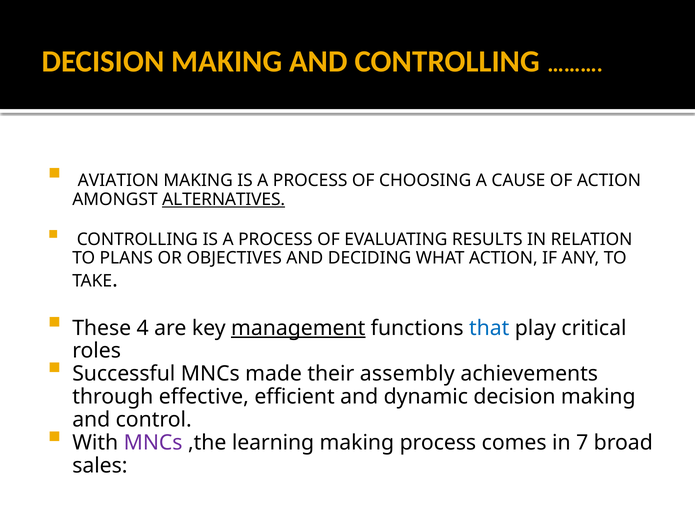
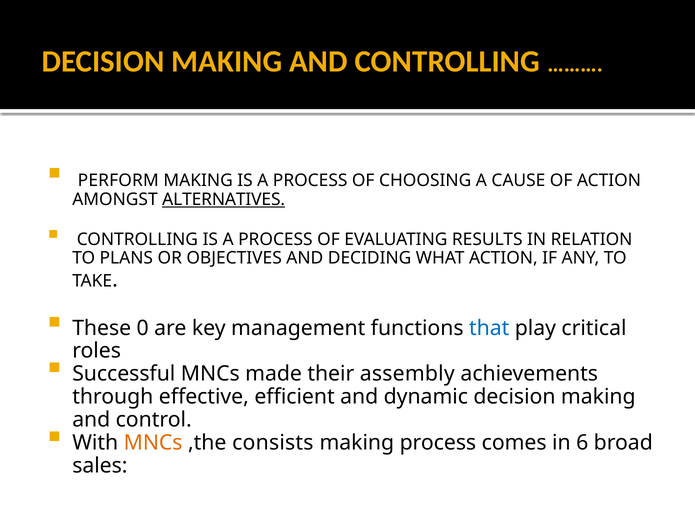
AVIATION: AVIATION -> PERFORM
4: 4 -> 0
management underline: present -> none
MNCs at (153, 442) colour: purple -> orange
learning: learning -> consists
7: 7 -> 6
